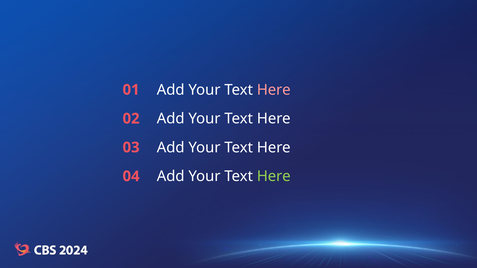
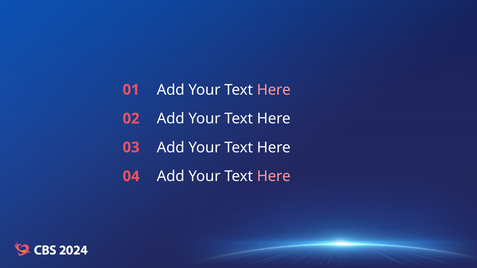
Here at (274, 176) colour: light green -> pink
